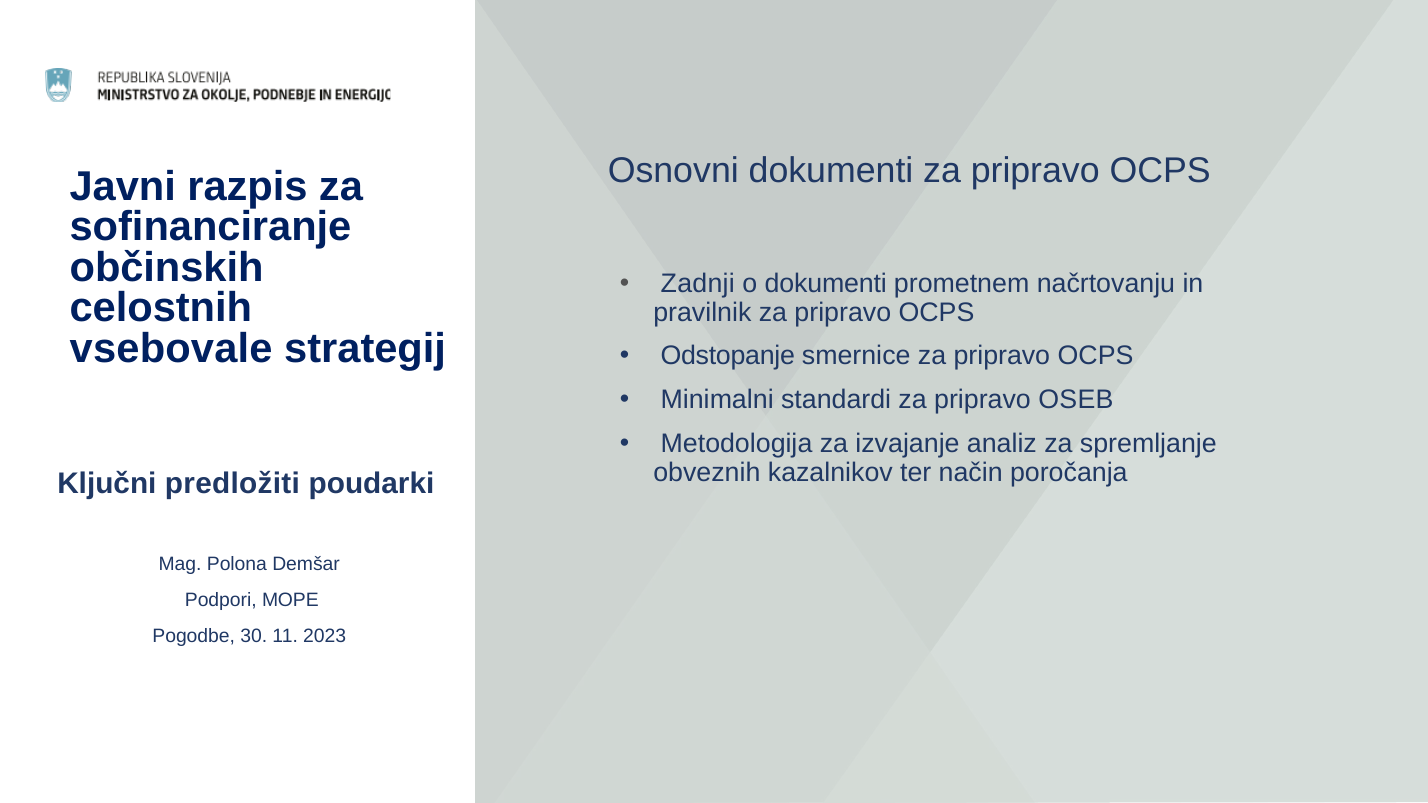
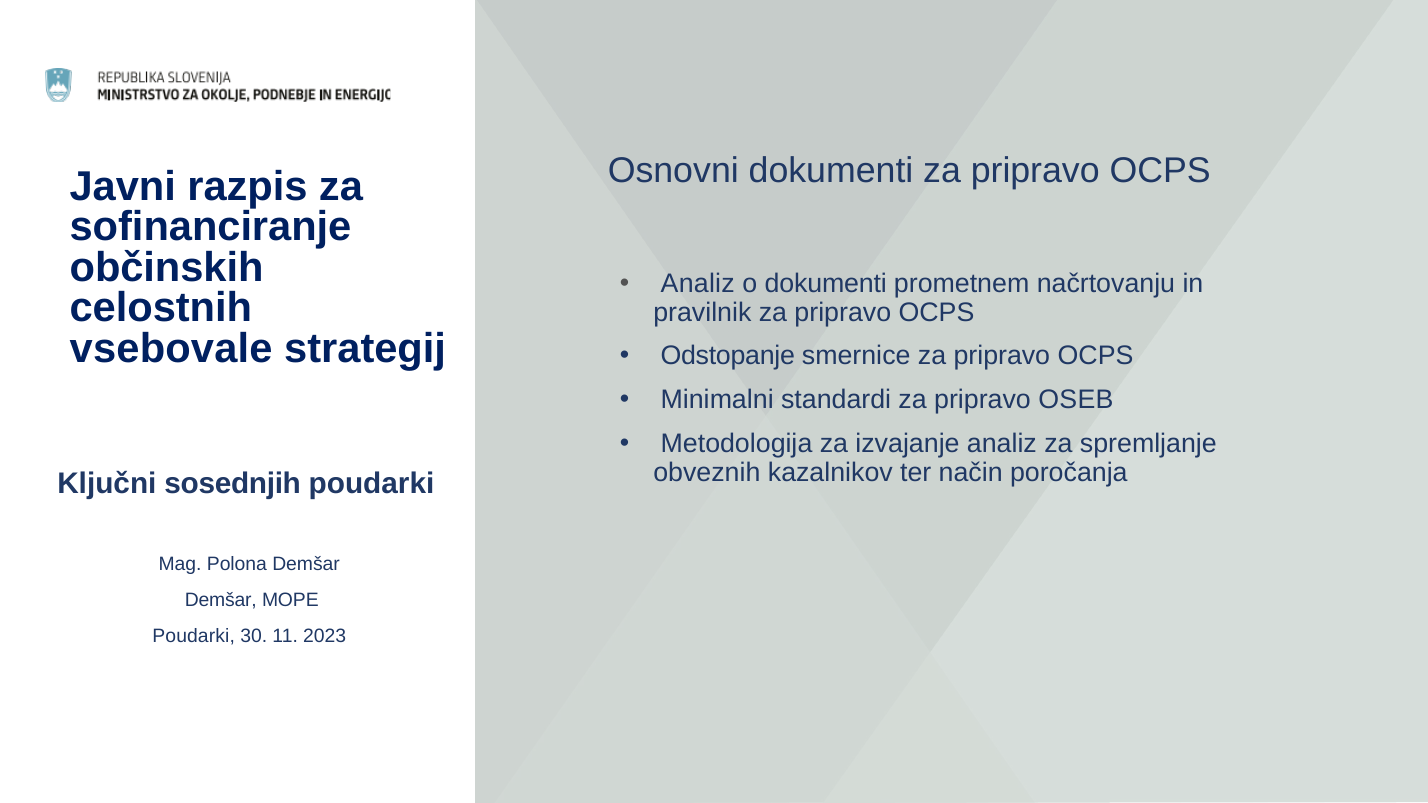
Zadnji at (698, 284): Zadnji -> Analiz
predložiti: predložiti -> sosednjih
Podpori at (221, 600): Podpori -> Demšar
Pogodbe at (194, 636): Pogodbe -> Poudarki
